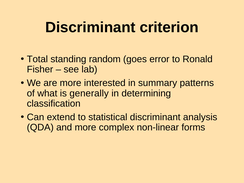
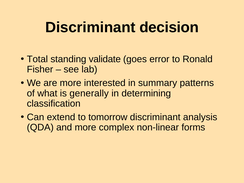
criterion: criterion -> decision
random: random -> validate
statistical: statistical -> tomorrow
